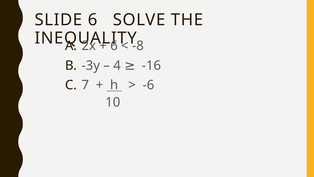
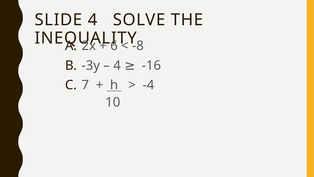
SLIDE 6: 6 -> 4
-6: -6 -> -4
